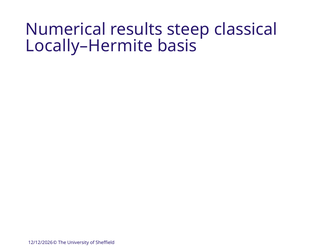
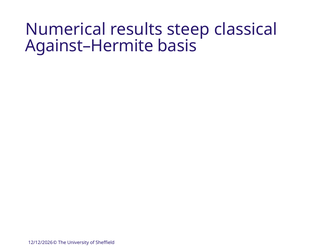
Locally–Hermite: Locally–Hermite -> Against–Hermite
